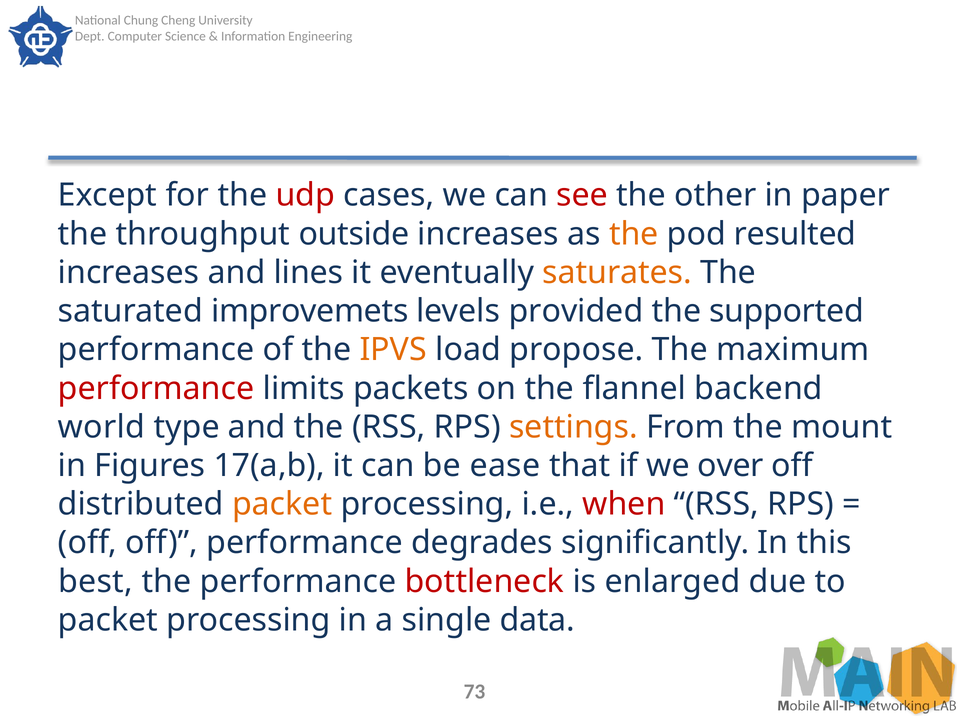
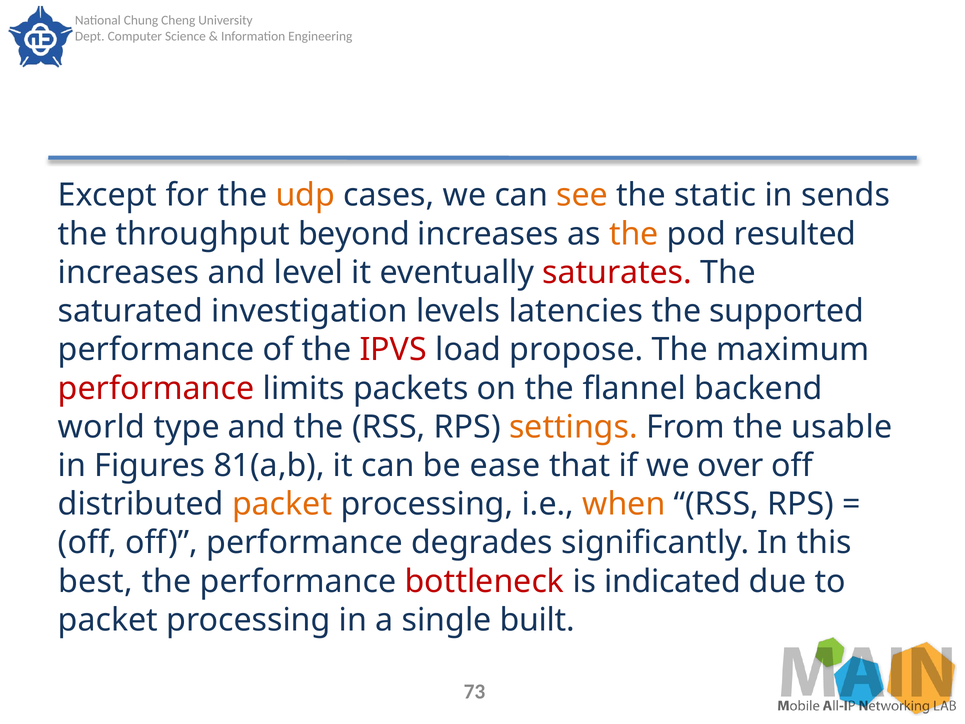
udp colour: red -> orange
see colour: red -> orange
other: other -> static
paper: paper -> sends
outside: outside -> beyond
lines: lines -> level
saturates colour: orange -> red
improvemets: improvemets -> investigation
provided: provided -> latencies
IPVS colour: orange -> red
mount: mount -> usable
17(a,b: 17(a,b -> 81(a,b
when colour: red -> orange
enlarged: enlarged -> indicated
data: data -> built
